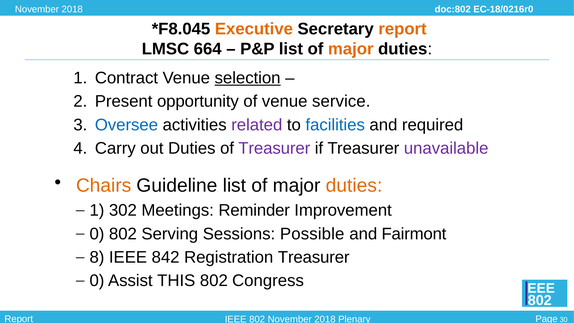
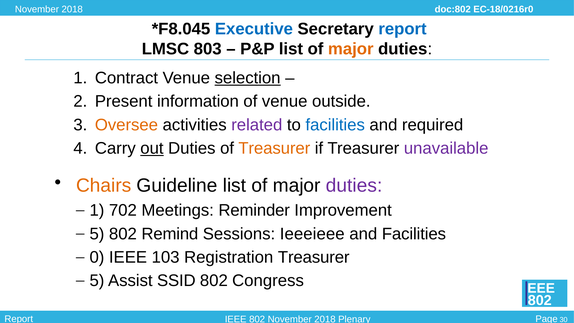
Executive colour: orange -> blue
report at (402, 29) colour: orange -> blue
664: 664 -> 803
opportunity: opportunity -> information
service: service -> outside
Oversee colour: blue -> orange
out underline: none -> present
Treasurer at (274, 148) colour: purple -> orange
duties at (354, 186) colour: orange -> purple
302: 302 -> 702
0 at (97, 234): 0 -> 5
Serving: Serving -> Remind
Possible: Possible -> Ieeeieee
and Fairmont: Fairmont -> Facilities
8: 8 -> 0
842: 842 -> 103
0 at (97, 281): 0 -> 5
THIS: THIS -> SSID
